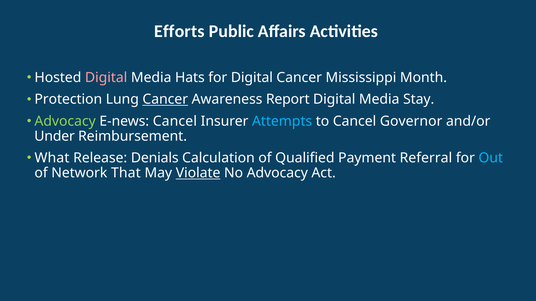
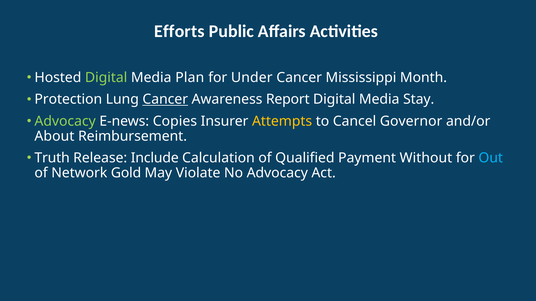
Digital at (106, 78) colour: pink -> light green
Hats: Hats -> Plan
for Digital: Digital -> Under
E-news Cancel: Cancel -> Copies
Attempts colour: light blue -> yellow
Under: Under -> About
What: What -> Truth
Denials: Denials -> Include
Referral: Referral -> Without
That: That -> Gold
Violate underline: present -> none
